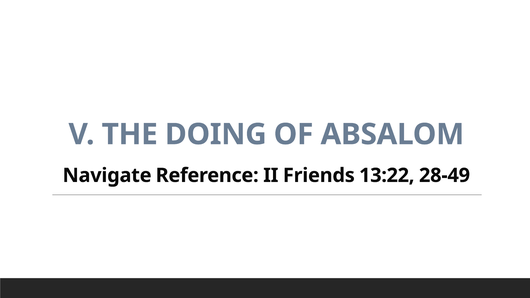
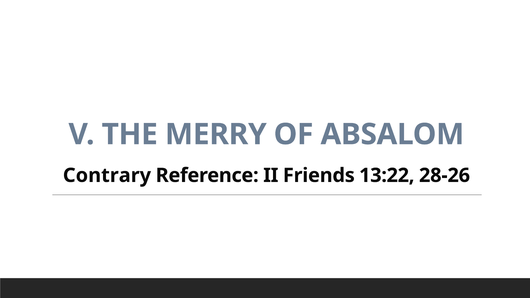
DOING: DOING -> MERRY
Navigate: Navigate -> Contrary
28-49: 28-49 -> 28-26
